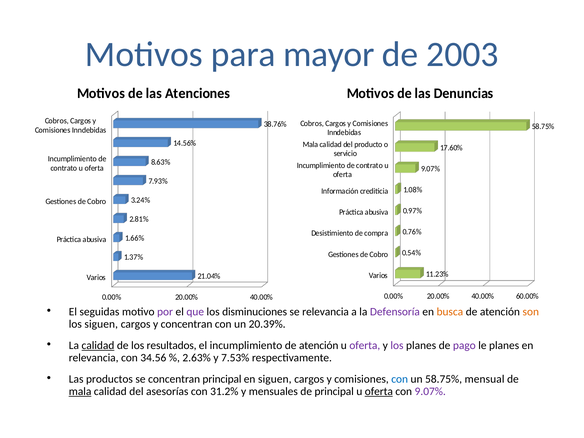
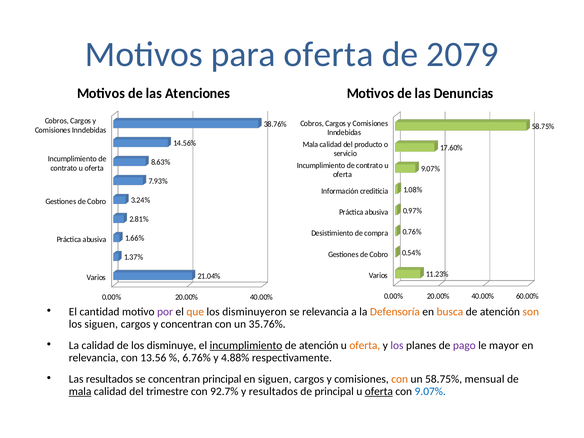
para mayor: mayor -> oferta
2003: 2003 -> 2079
seguidas: seguidas -> cantidad
que colour: purple -> orange
disminuciones: disminuciones -> disminuyeron
Defensoría colour: purple -> orange
20.39%: 20.39% -> 35.76%
calidad at (98, 345) underline: present -> none
resultados: resultados -> disminuye
incumplimiento at (246, 345) underline: none -> present
oferta at (365, 345) colour: purple -> orange
le planes: planes -> mayor
34.56: 34.56 -> 13.56
2.63%: 2.63% -> 6.76%
7.53%: 7.53% -> 4.88%
Las productos: productos -> resultados
con at (400, 379) colour: blue -> orange
asesorías: asesorías -> trimestre
31.2%: 31.2% -> 92.7%
y mensuales: mensuales -> resultados
9.07% at (430, 391) colour: purple -> blue
